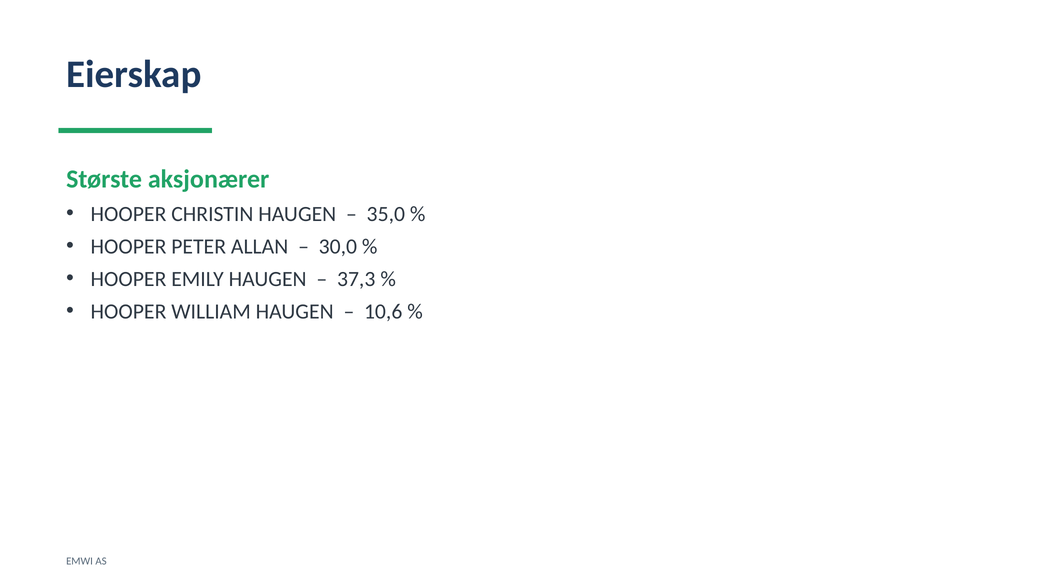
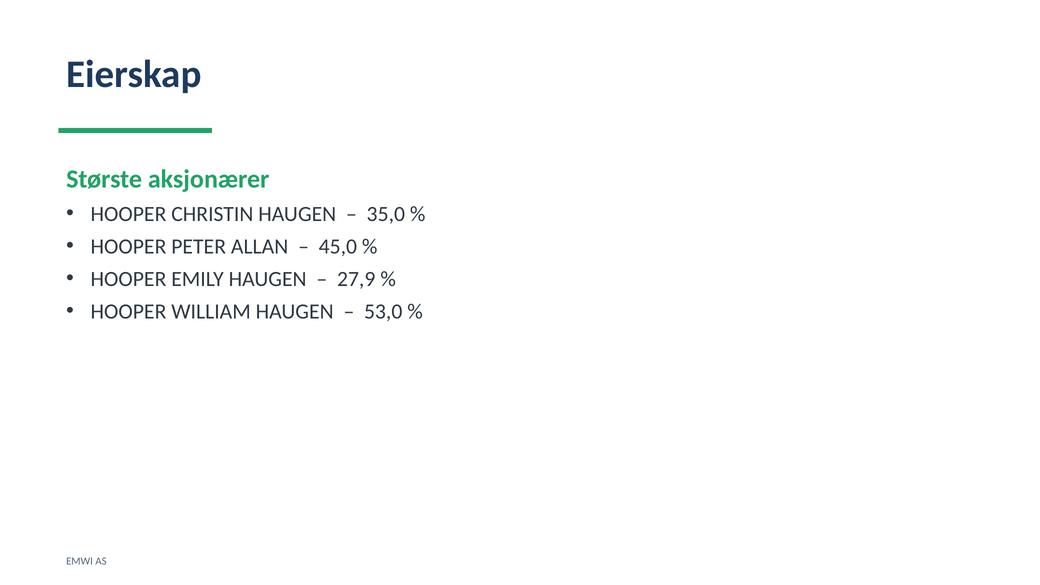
30,0: 30,0 -> 45,0
37,3: 37,3 -> 27,9
10,6: 10,6 -> 53,0
